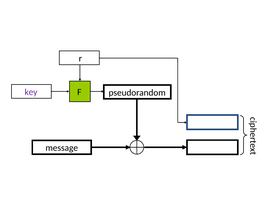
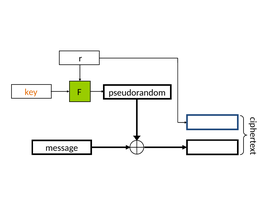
key colour: purple -> orange
